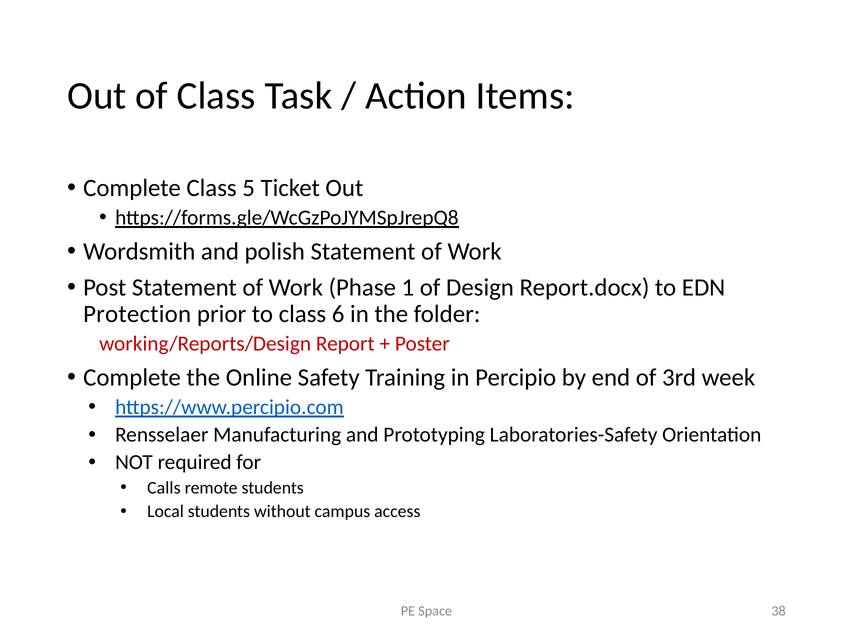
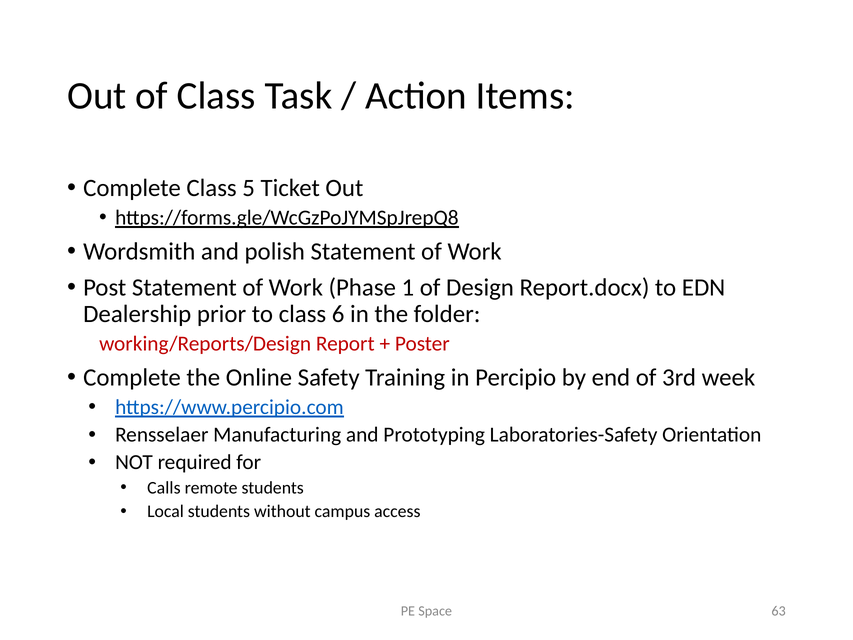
Protection: Protection -> Dealership
38: 38 -> 63
